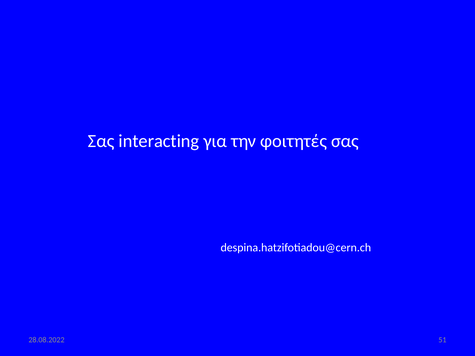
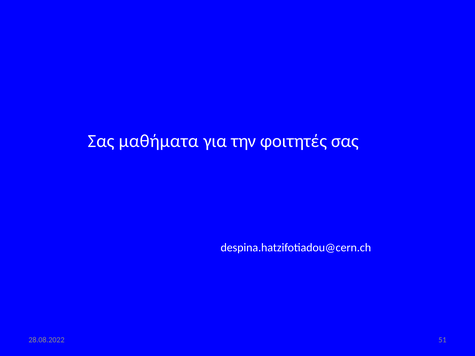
interacting: interacting -> μαθήματα
